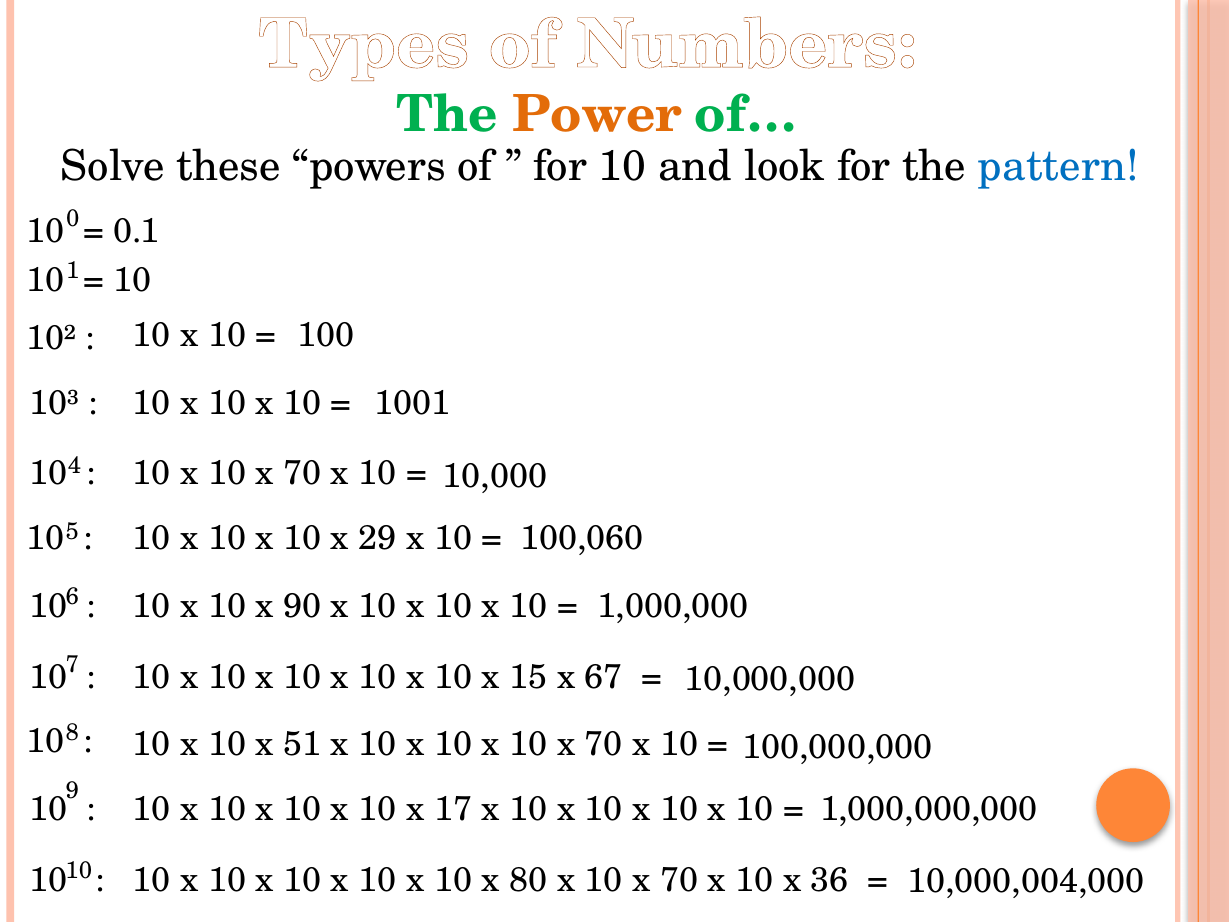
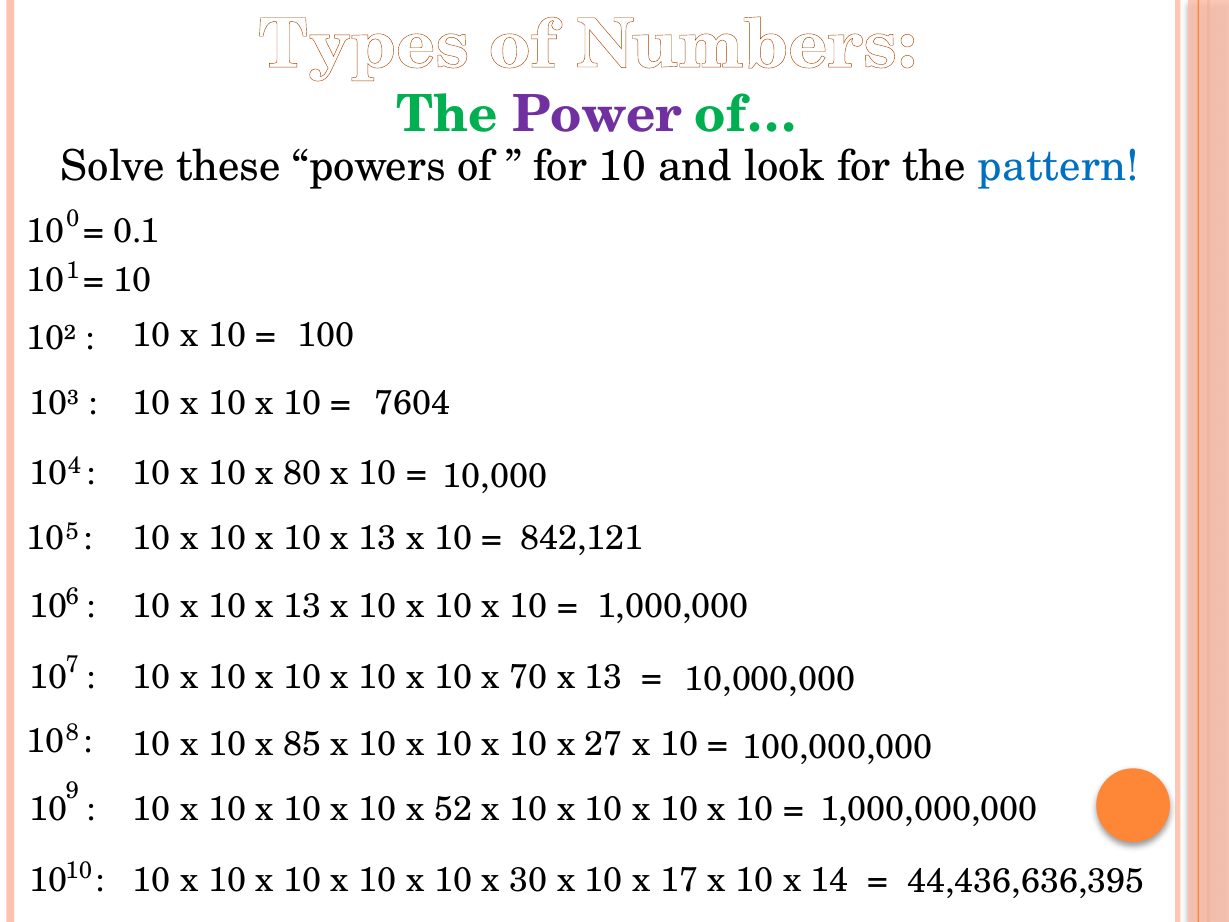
Power colour: orange -> purple
1001: 1001 -> 7604
70 at (303, 473): 70 -> 80
29 at (378, 538): 29 -> 13
100,060: 100,060 -> 842,121
90 at (303, 606): 90 -> 13
15: 15 -> 70
67 at (604, 677): 67 -> 13
51: 51 -> 85
70 at (604, 744): 70 -> 27
17: 17 -> 52
80: 80 -> 30
70 at (679, 880): 70 -> 17
36: 36 -> 14
10,000,004,000: 10,000,004,000 -> 44,436,636,395
